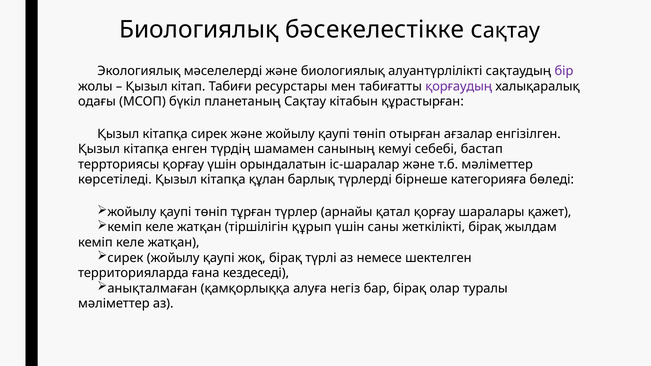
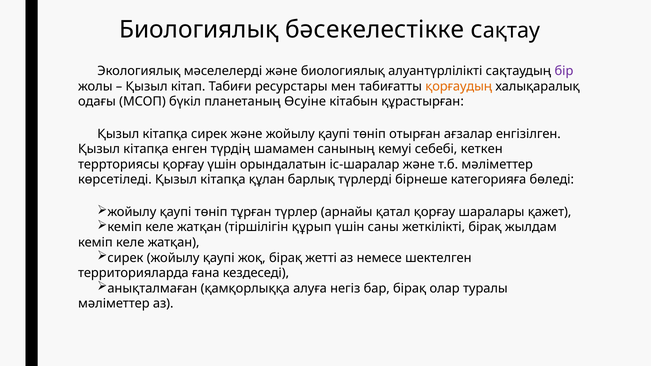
қорғаудың colour: purple -> orange
Сақтау: Сақтау -> Өсуіне
бастап: бастап -> кеткен
түрлі: түрлі -> жетті
